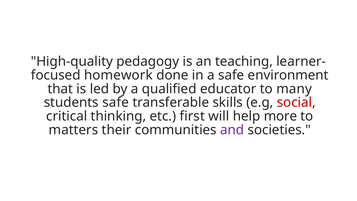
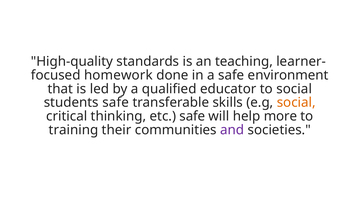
pedagogy: pedagogy -> standards
to many: many -> social
social at (296, 102) colour: red -> orange
etc first: first -> safe
matters: matters -> training
